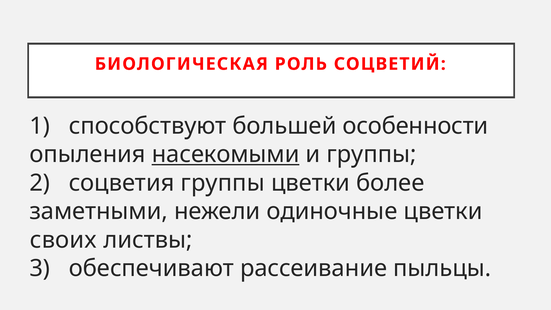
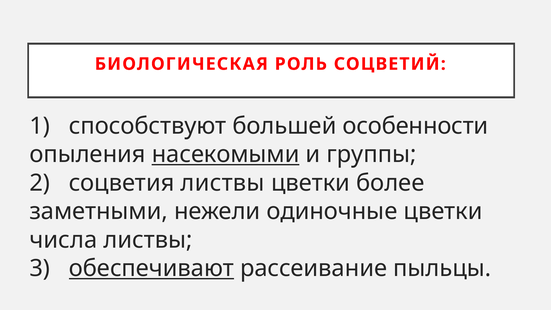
соцветия группы: группы -> листвы
своих: своих -> числа
обеспечивают underline: none -> present
